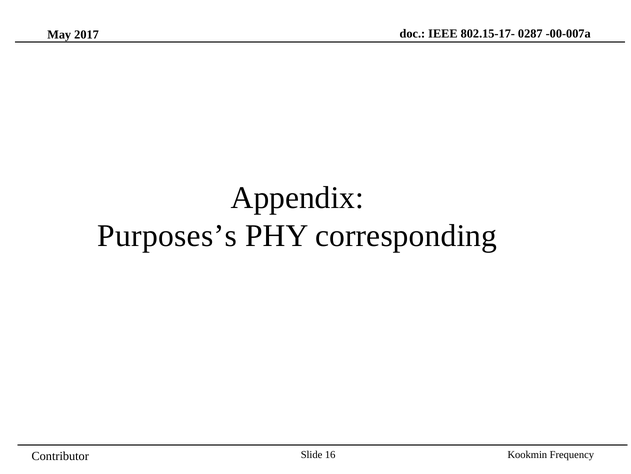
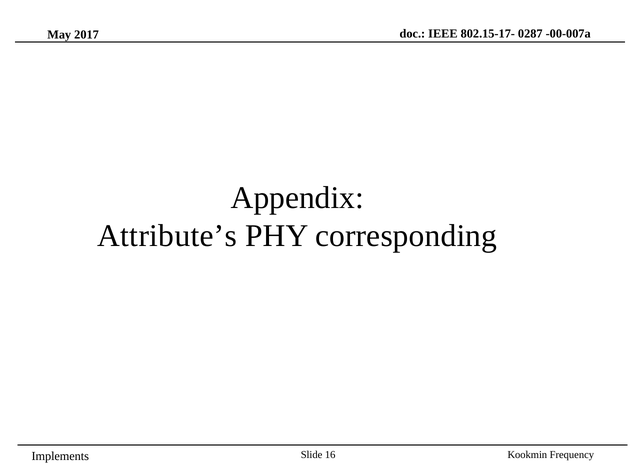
Purposes’s: Purposes’s -> Attribute’s
Contributor: Contributor -> Implements
